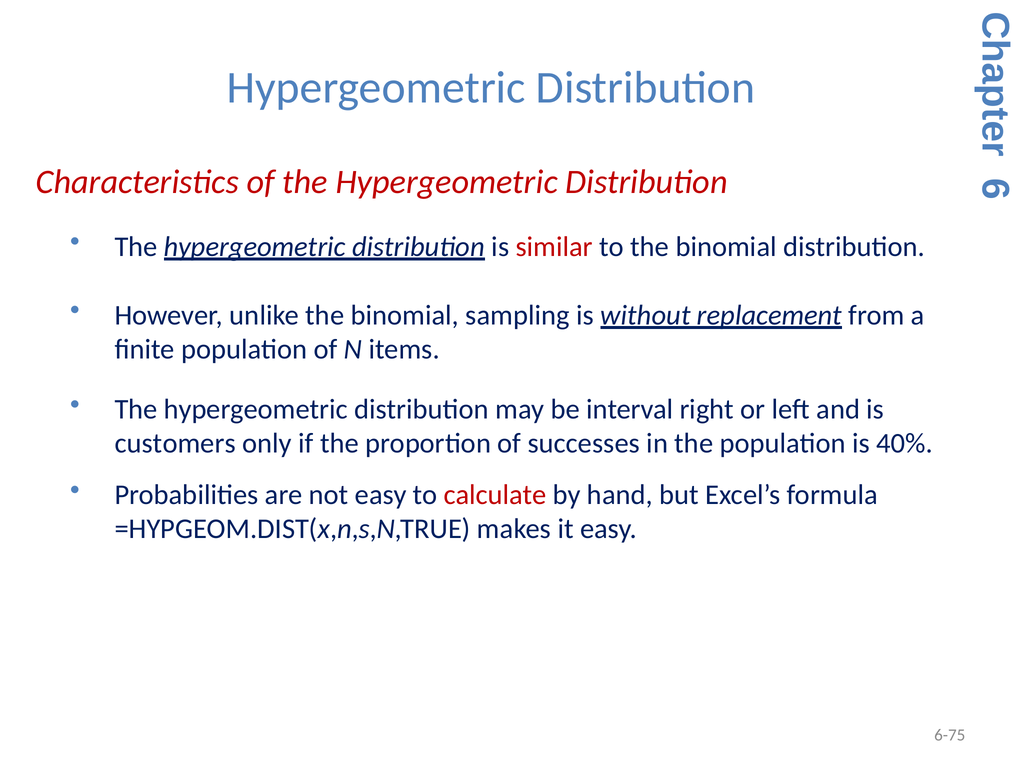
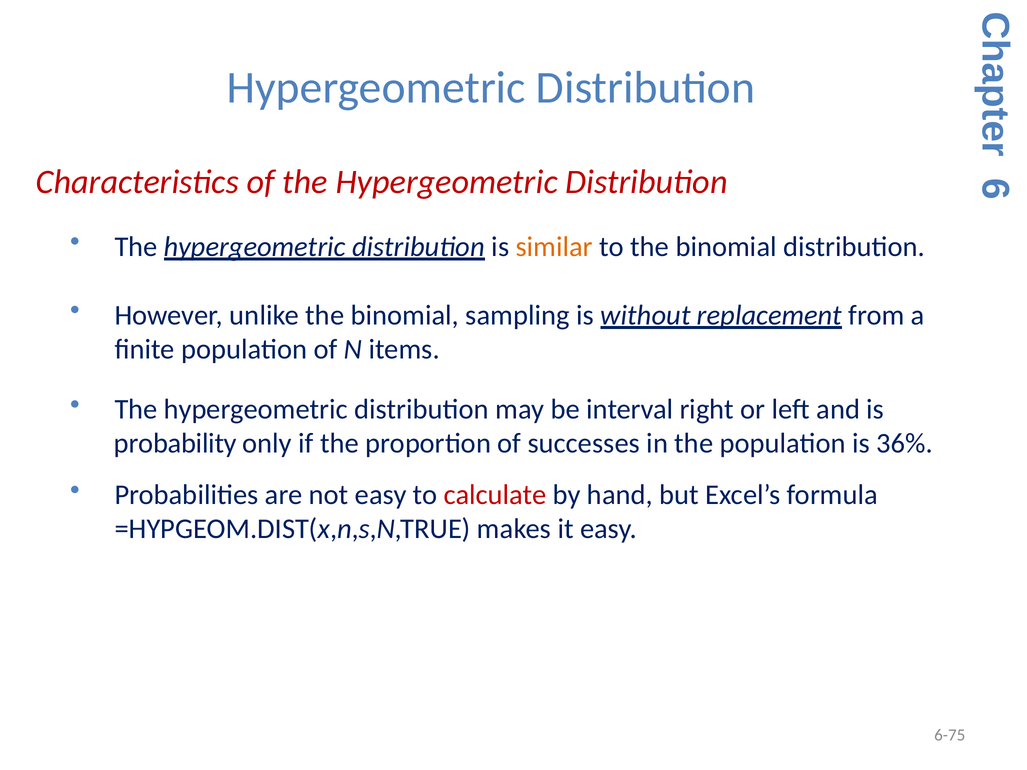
similar colour: red -> orange
customers: customers -> probability
40%: 40% -> 36%
